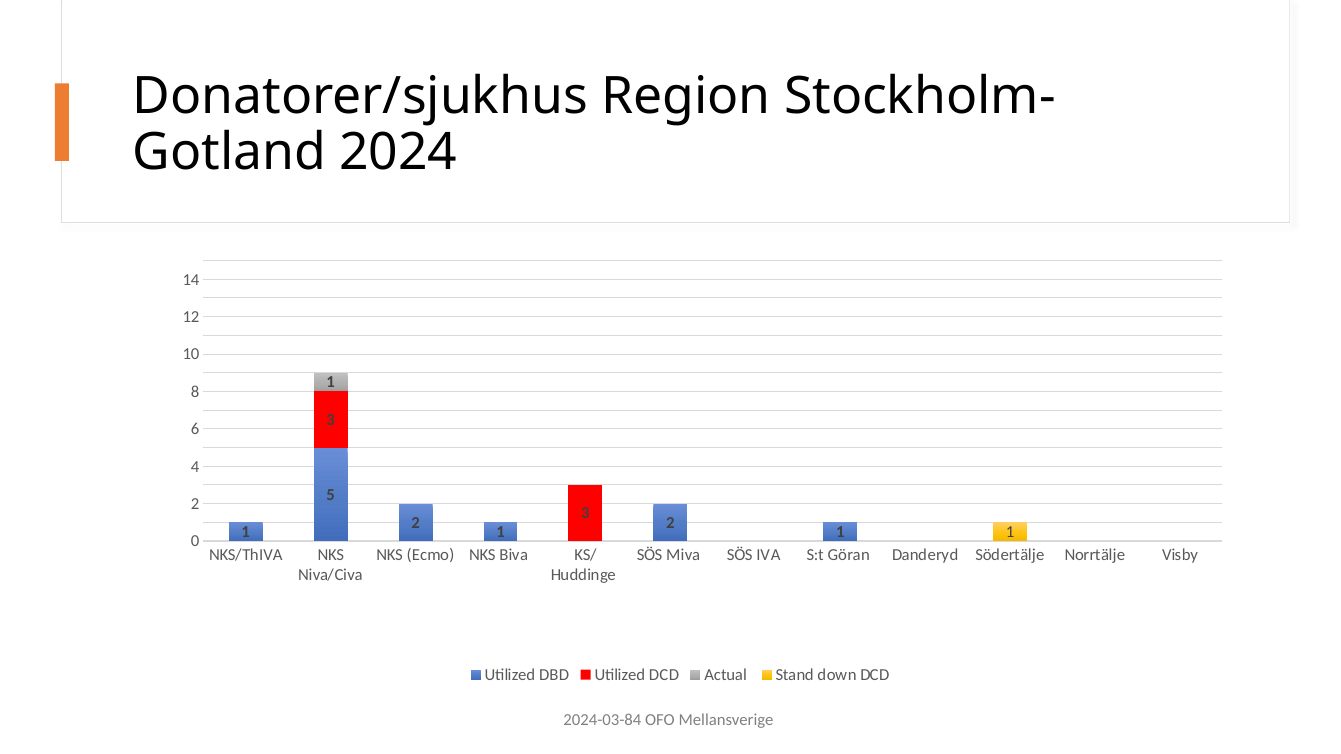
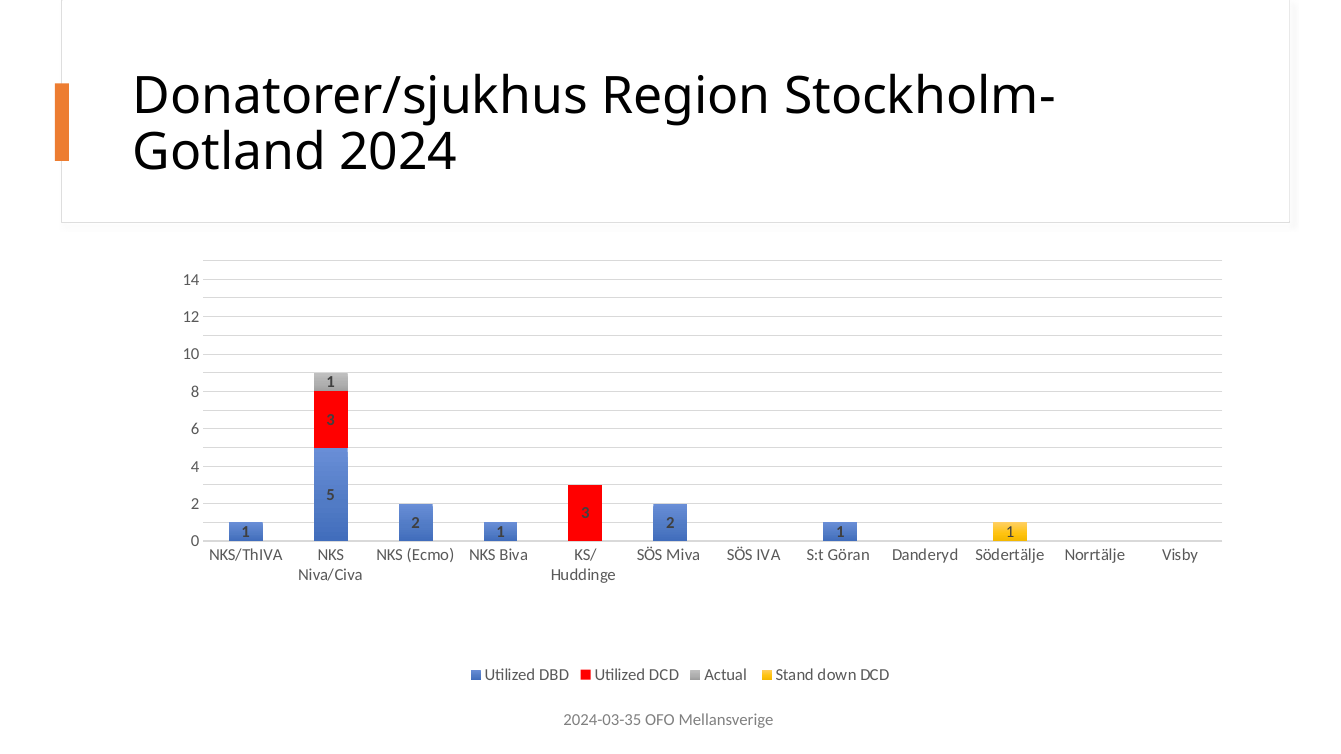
2024-03-84: 2024-03-84 -> 2024-03-35
